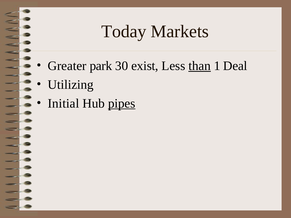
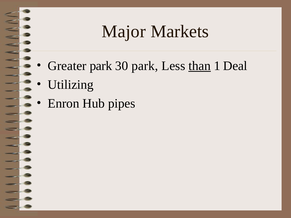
Today: Today -> Major
30 exist: exist -> park
Initial: Initial -> Enron
pipes underline: present -> none
